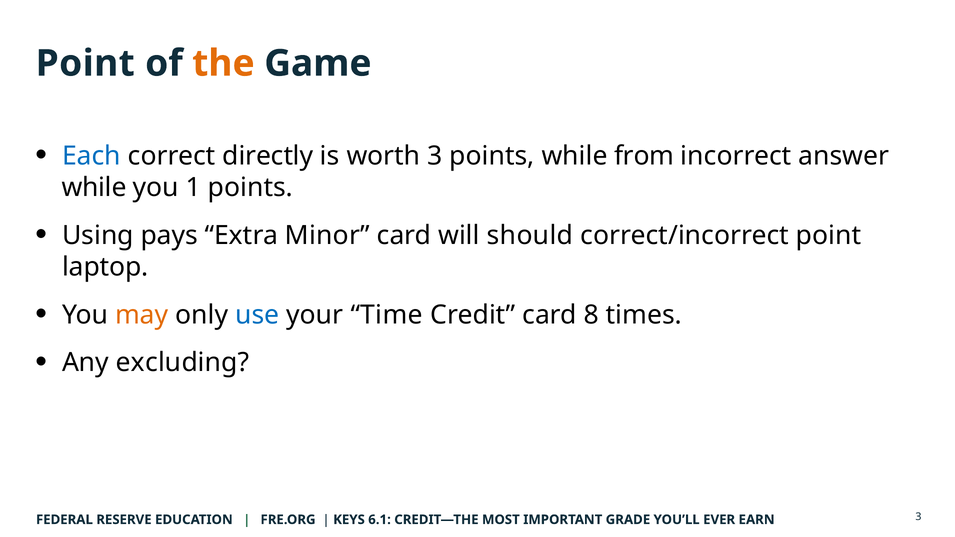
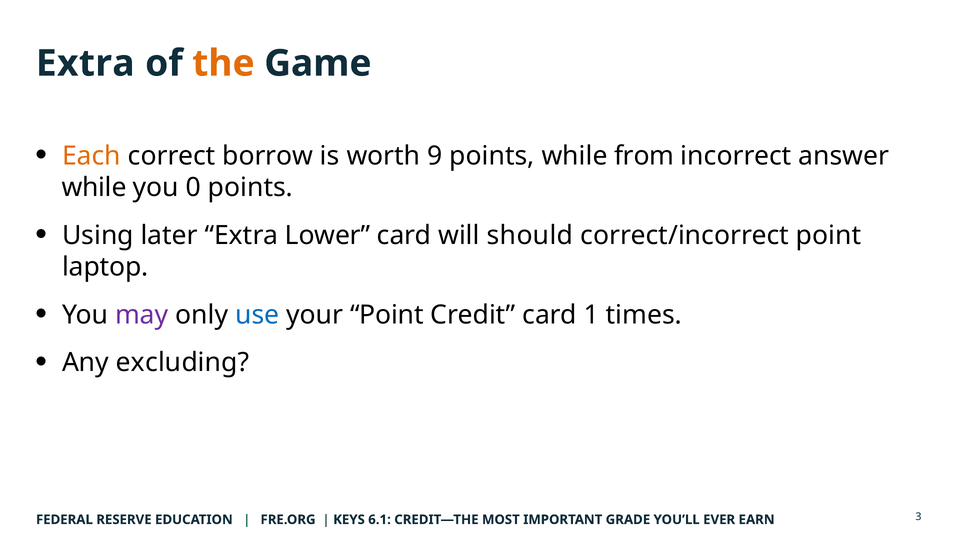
Point at (85, 63): Point -> Extra
Each colour: blue -> orange
directly: directly -> borrow
worth 3: 3 -> 9
1: 1 -> 0
pays: pays -> later
Minor: Minor -> Lower
may colour: orange -> purple
your Time: Time -> Point
8: 8 -> 1
